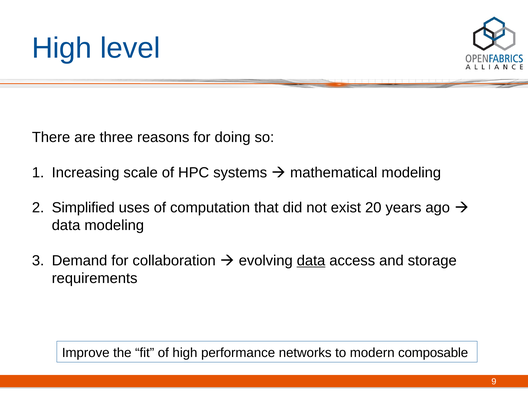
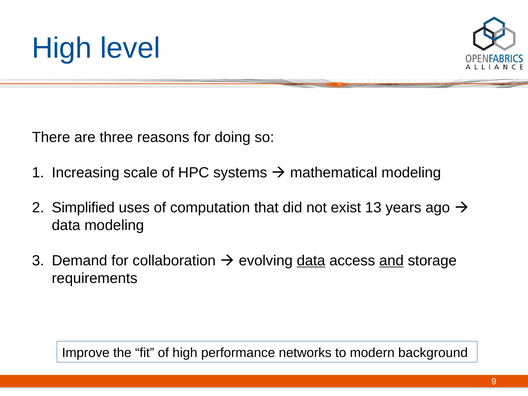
20: 20 -> 13
and underline: none -> present
composable: composable -> background
